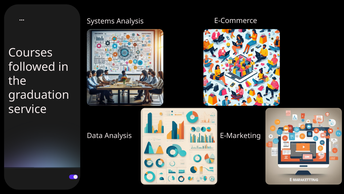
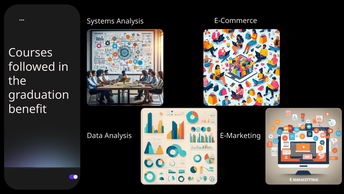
service: service -> benefit
